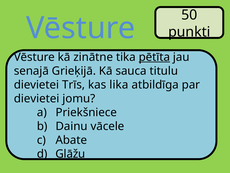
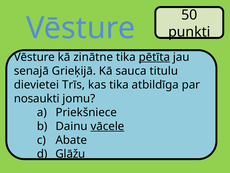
kas lika: lika -> tika
dievietei at (37, 98): dievietei -> nosaukti
vācele underline: none -> present
